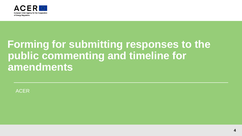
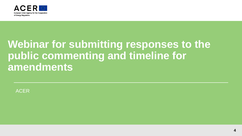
Forming: Forming -> Webinar
